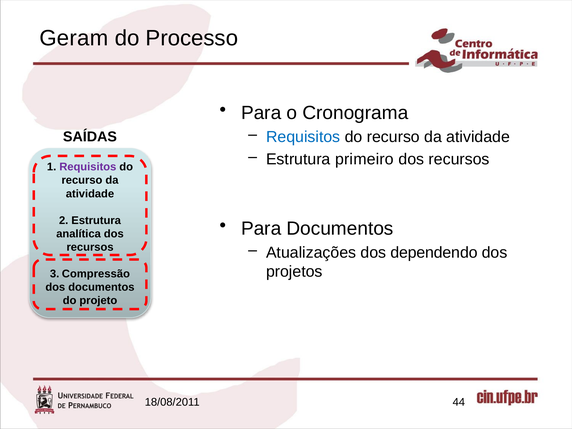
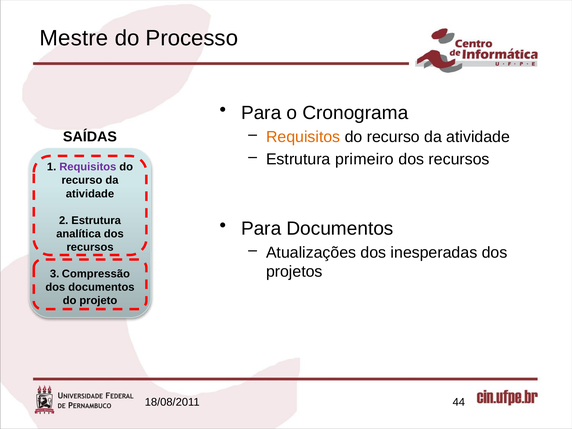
Geram: Geram -> Mestre
Requisitos at (303, 137) colour: blue -> orange
dependendo: dependendo -> inesperadas
